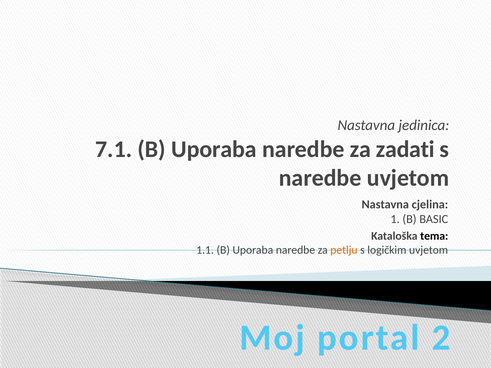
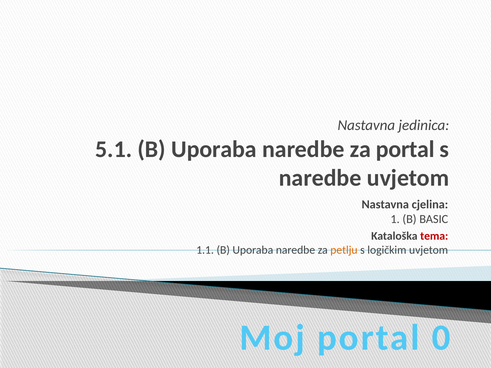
7.1: 7.1 -> 5.1
za zadati: zadati -> portal
tema colour: black -> red
2: 2 -> 0
